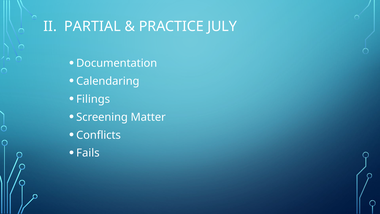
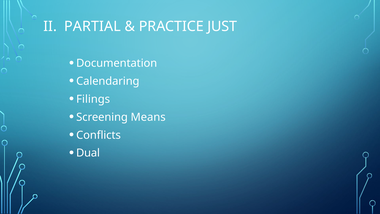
JULY: JULY -> JUST
Matter: Matter -> Means
Fails: Fails -> Dual
